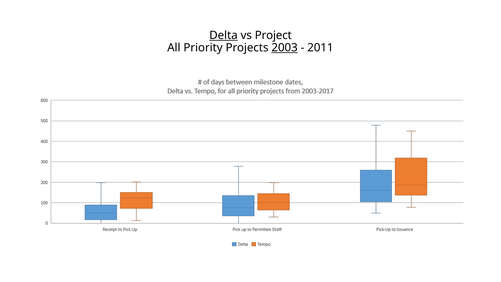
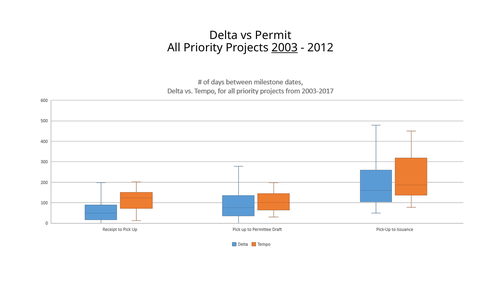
Delta underline: present -> none
Project: Project -> Permit
2011: 2011 -> 2012
